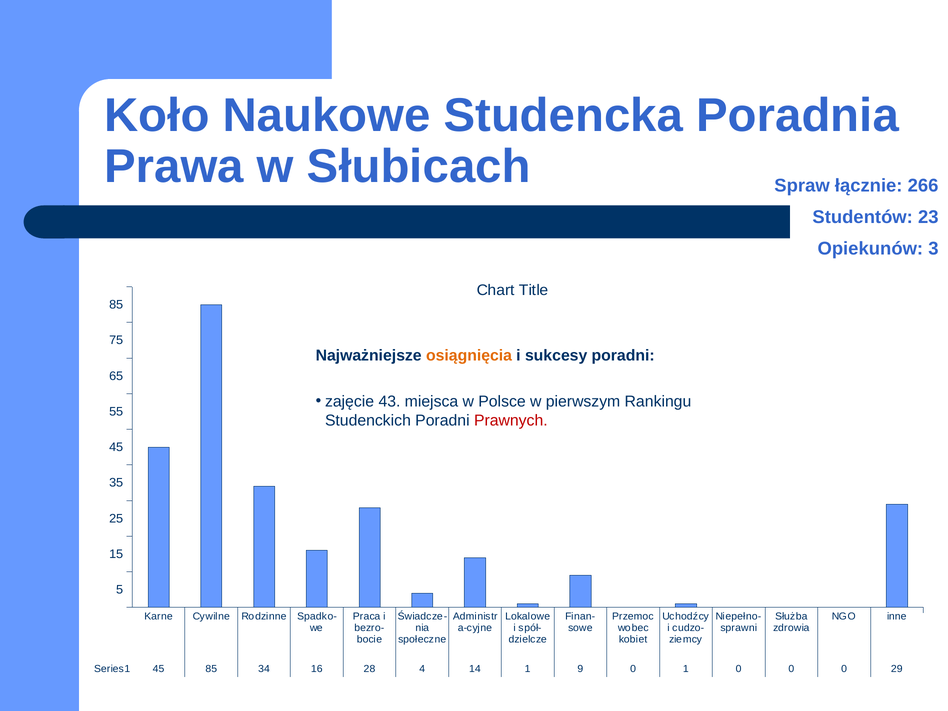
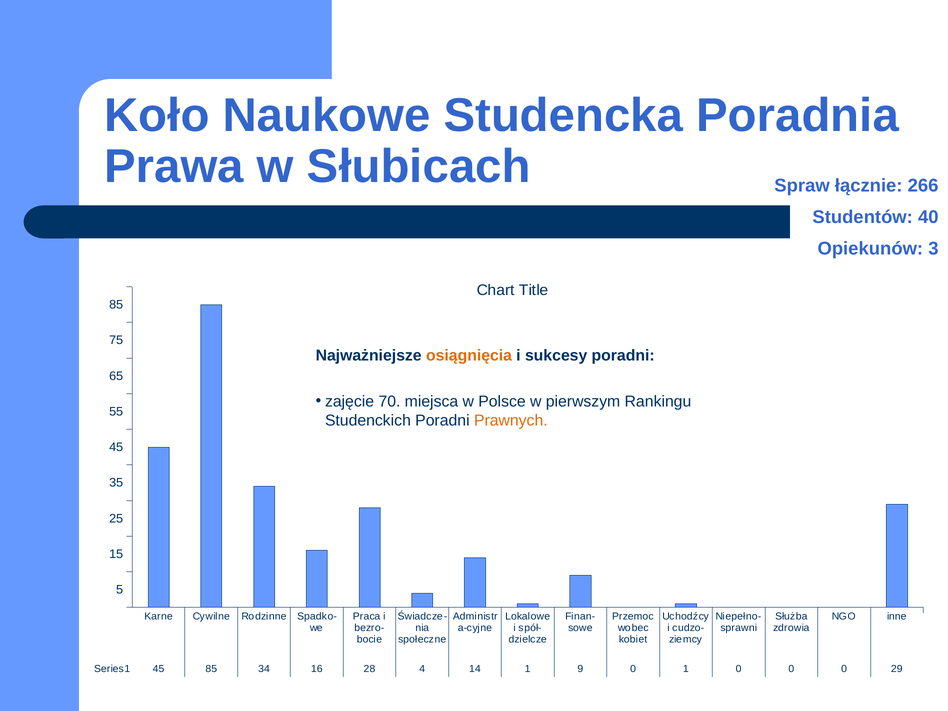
23: 23 -> 40
43: 43 -> 70
Prawnych colour: red -> orange
